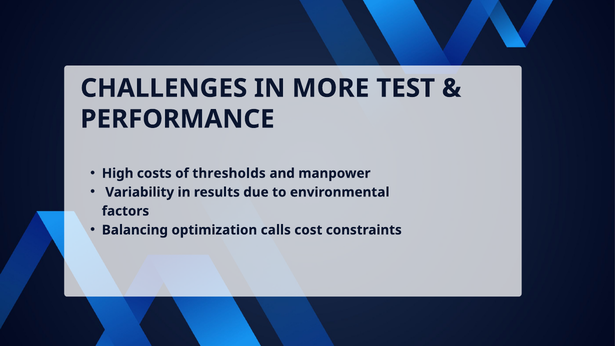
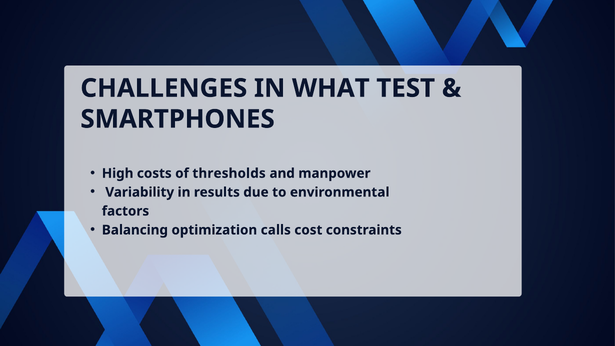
MORE: MORE -> WHAT
PERFORMANCE: PERFORMANCE -> SMARTPHONES
